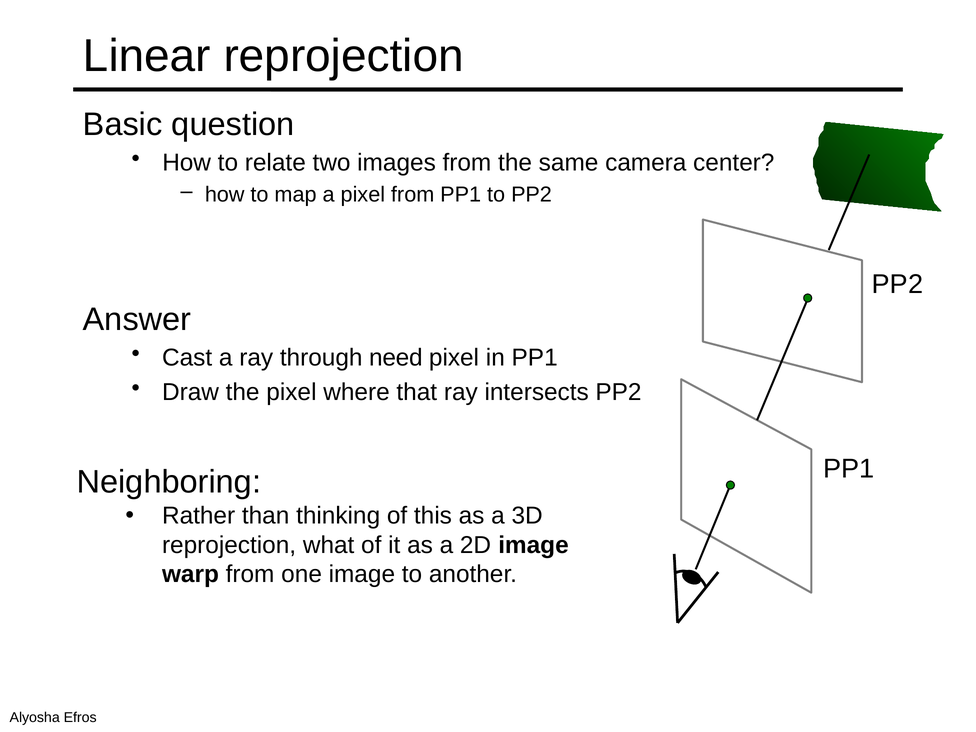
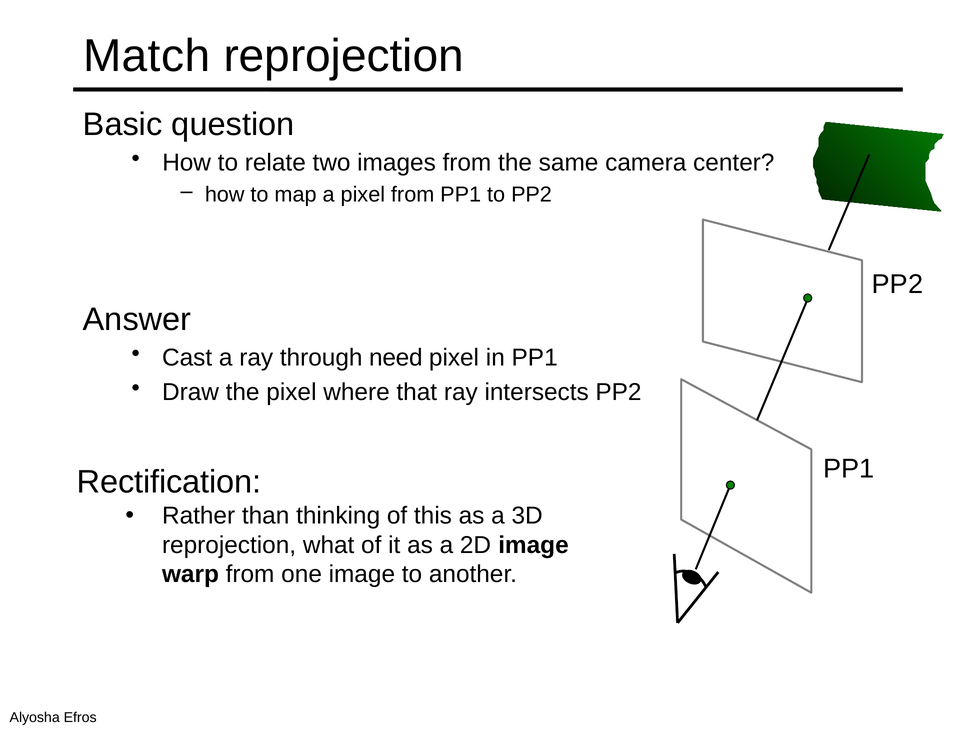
Linear: Linear -> Match
Neighboring: Neighboring -> Rectification
